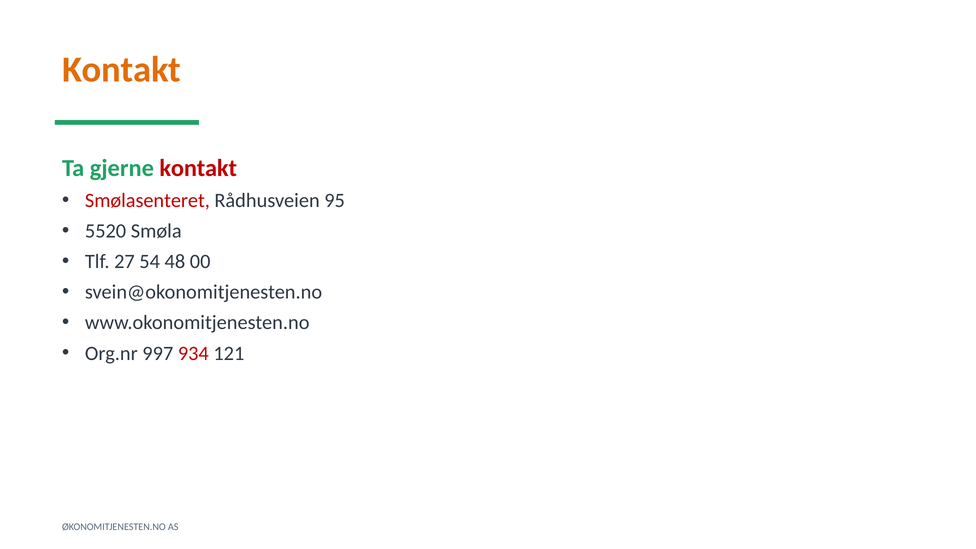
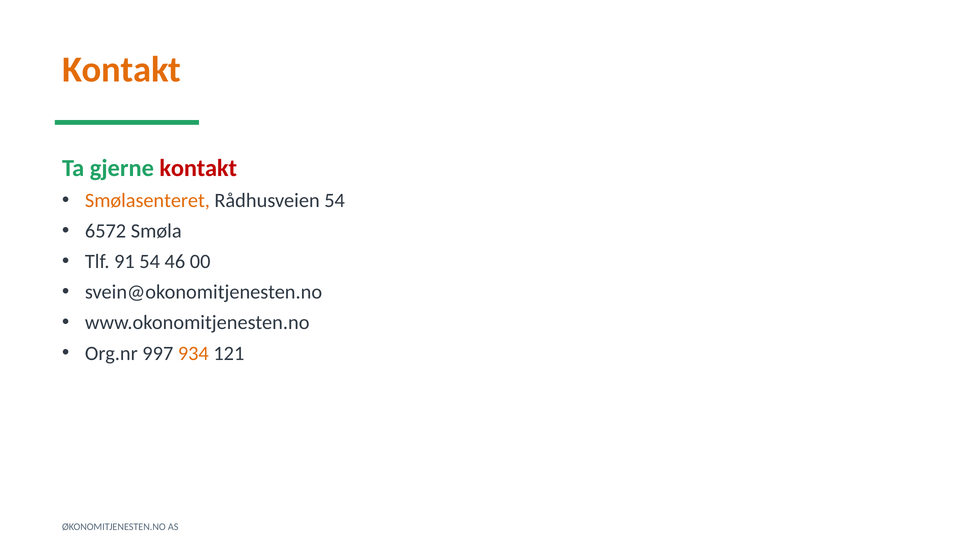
Smølasenteret colour: red -> orange
Rådhusveien 95: 95 -> 54
5520: 5520 -> 6572
27: 27 -> 91
48: 48 -> 46
934 colour: red -> orange
